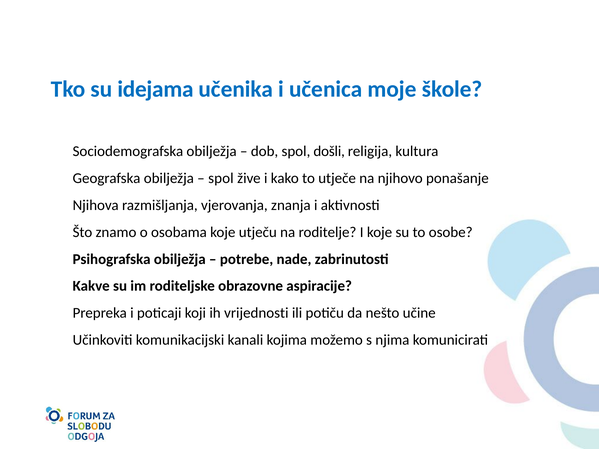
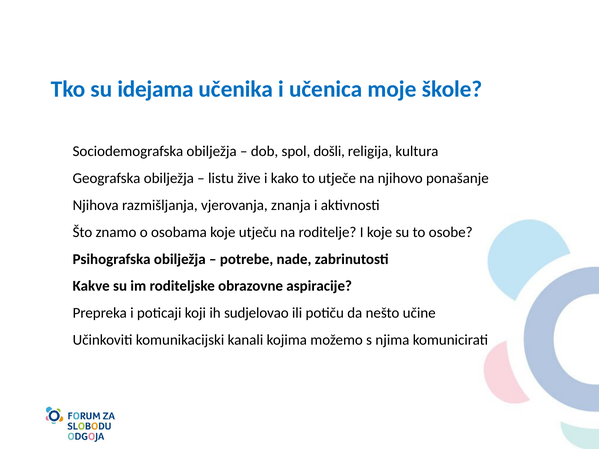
spol at (221, 178): spol -> listu
vrijednosti: vrijednosti -> sudjelovao
